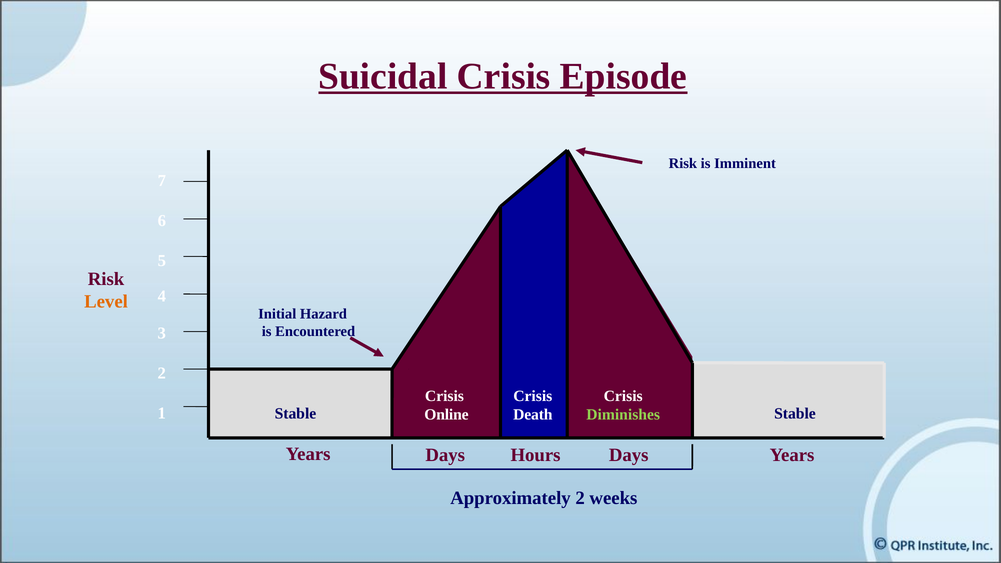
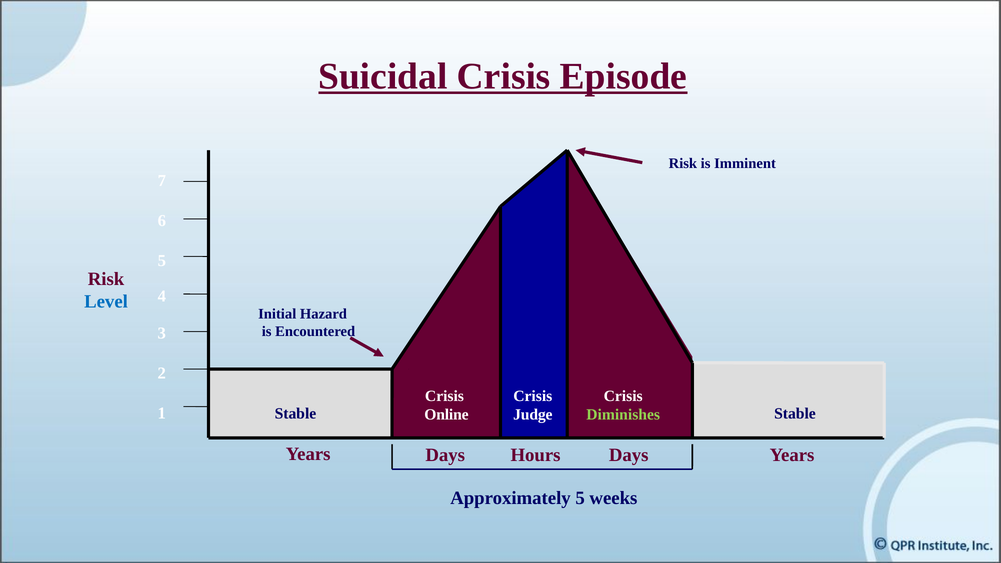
Level colour: orange -> blue
Death: Death -> Judge
Approximately 2: 2 -> 5
